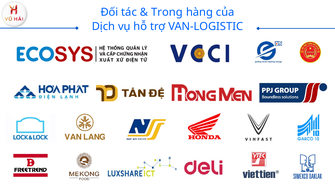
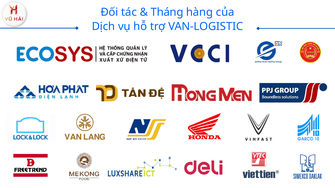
Trong: Trong -> Tháng
